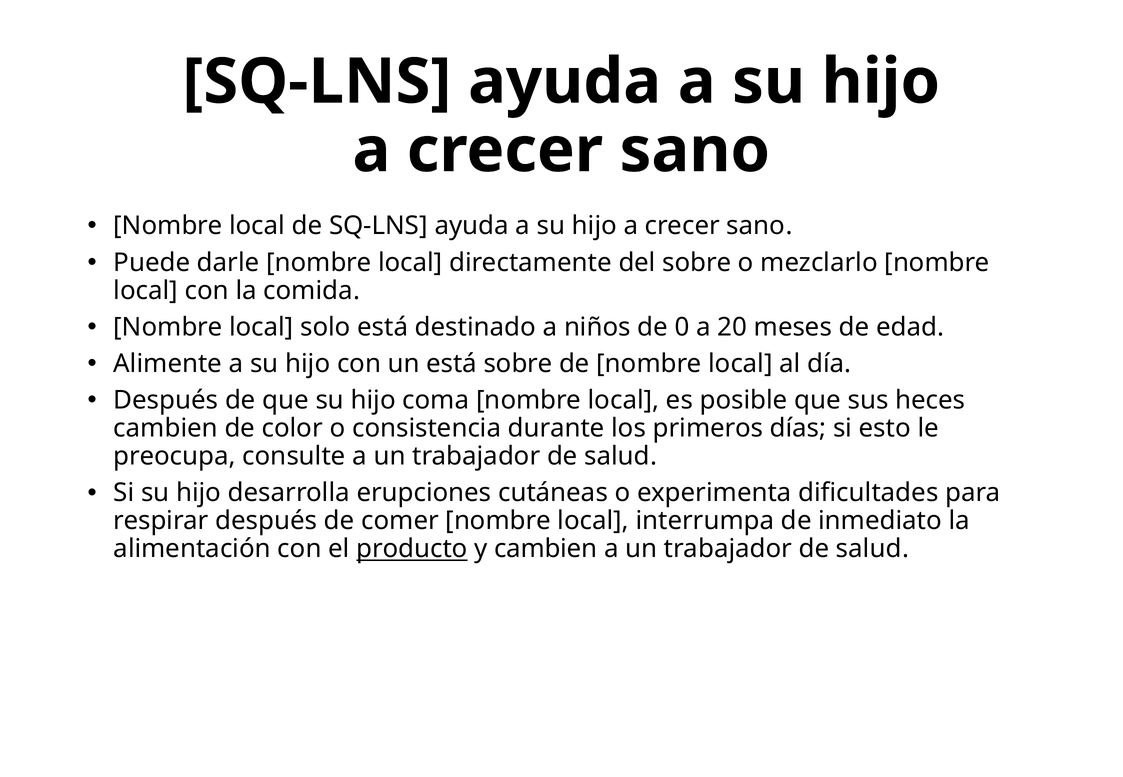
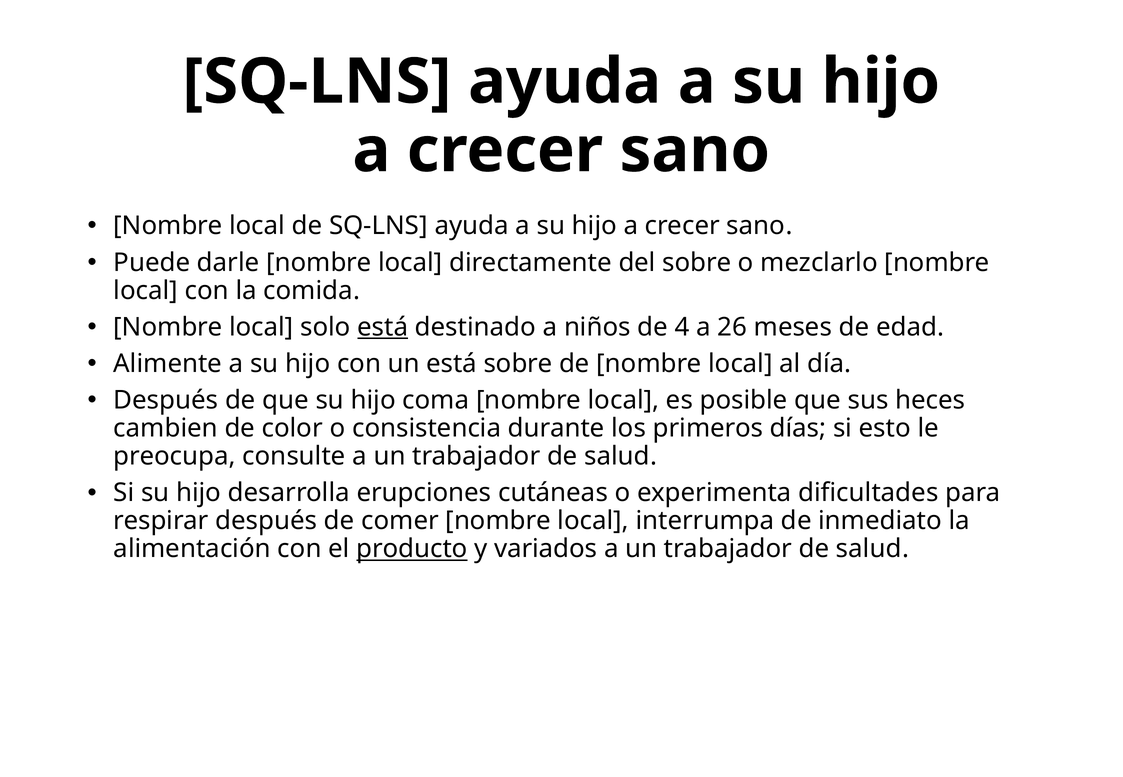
está at (383, 327) underline: none -> present
0: 0 -> 4
20: 20 -> 26
y cambien: cambien -> variados
